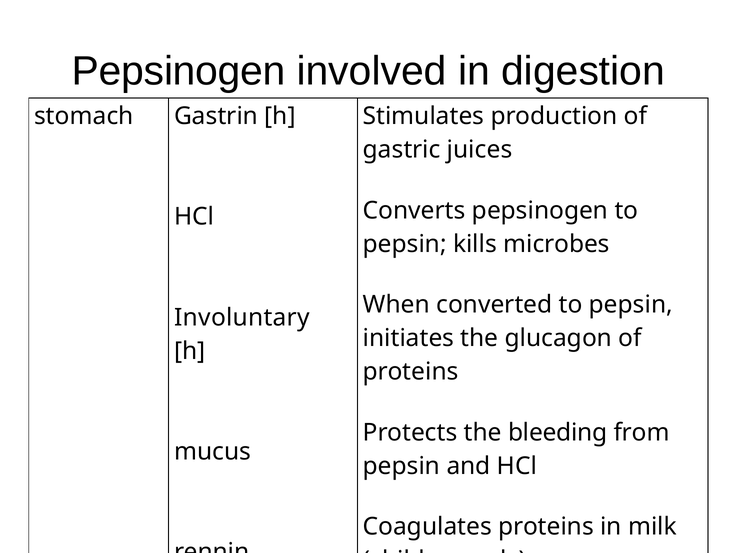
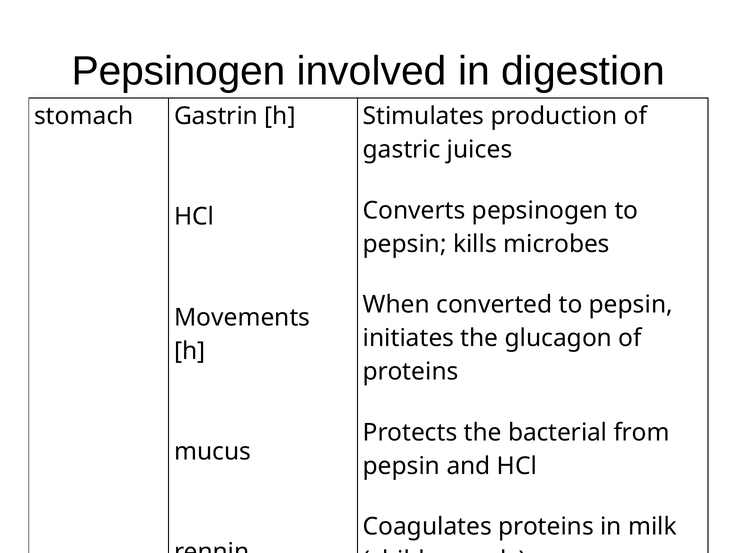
Involuntary: Involuntary -> Movements
bleeding: bleeding -> bacterial
